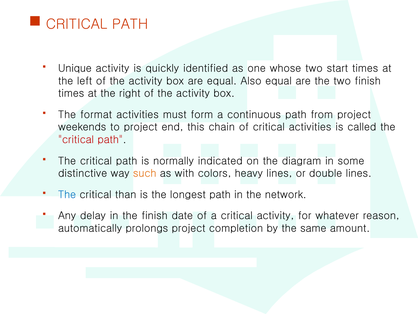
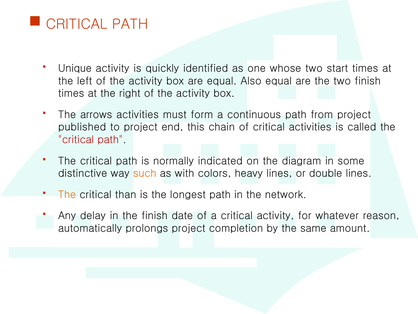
format: format -> arrows
weekends: weekends -> published
The at (67, 194) colour: blue -> orange
